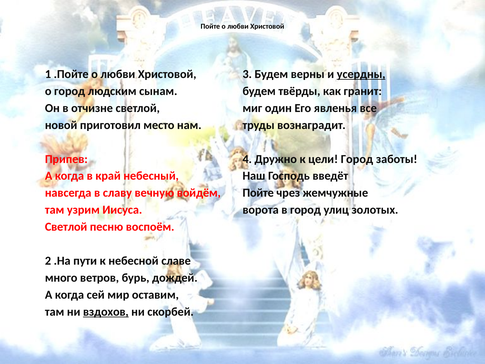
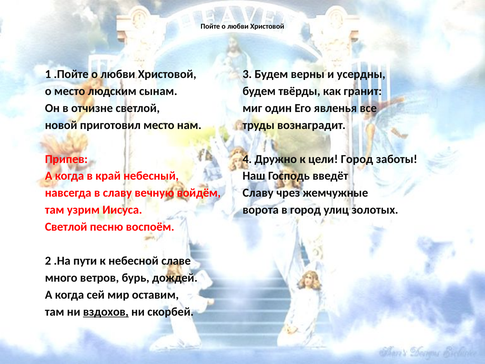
усердны underline: present -> none
о город: город -> место
Пойте at (258, 193): Пойте -> Славу
